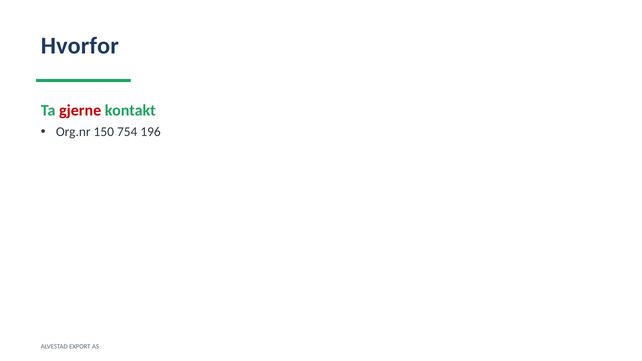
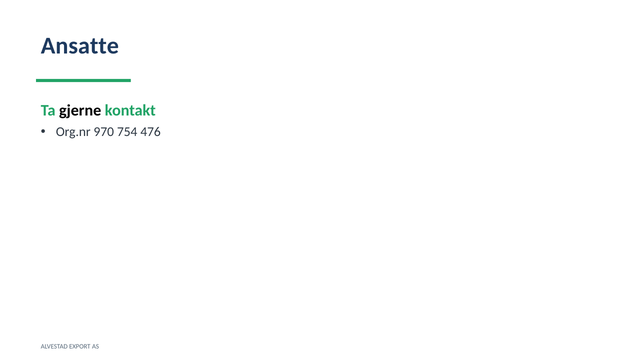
Hvorfor: Hvorfor -> Ansatte
gjerne colour: red -> black
150: 150 -> 970
196: 196 -> 476
